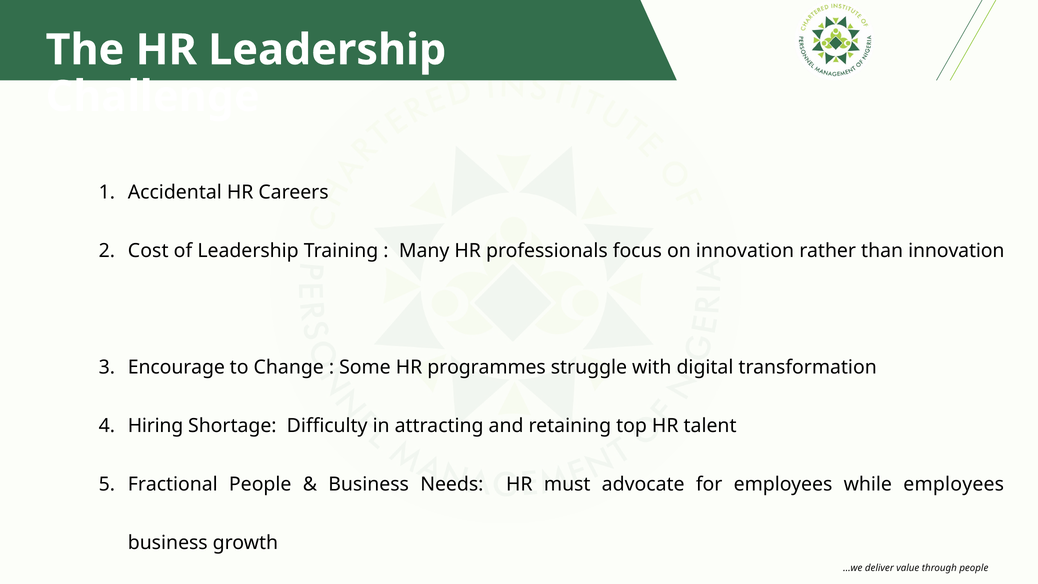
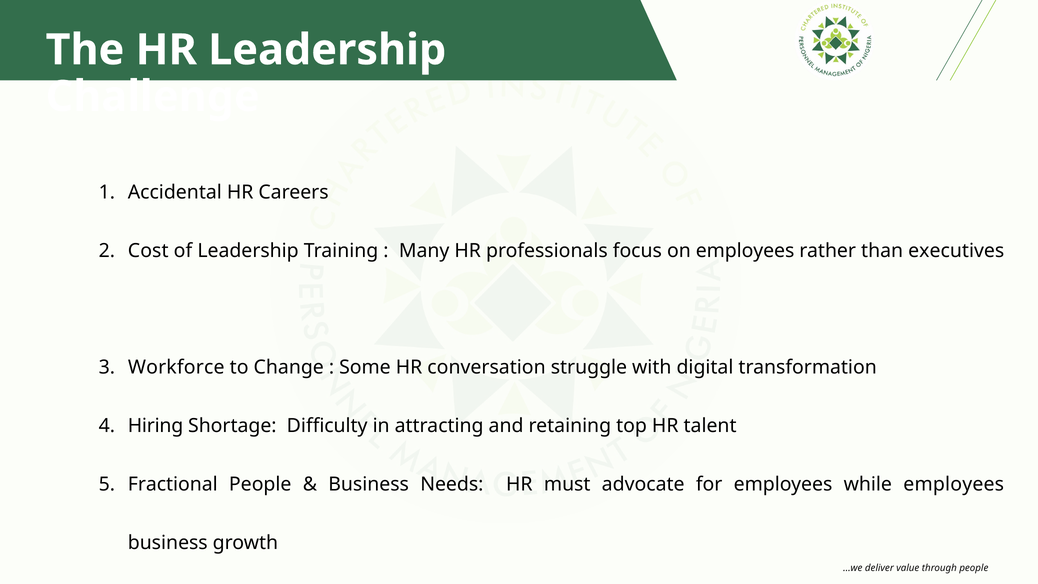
on innovation: innovation -> employees
than innovation: innovation -> executives
Encourage: Encourage -> Workforce
HR programmes: programmes -> conversation
